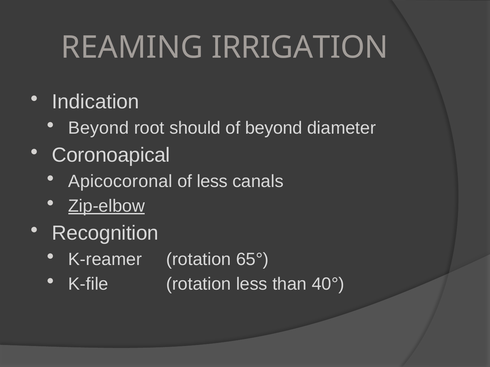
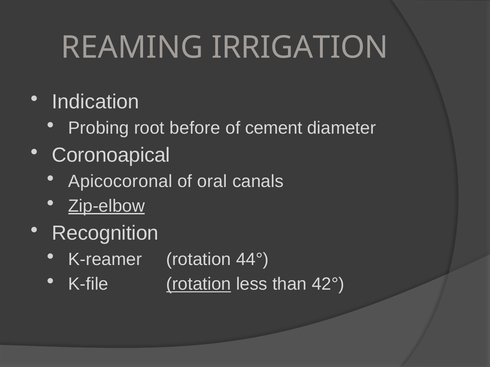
Beyond at (99, 128): Beyond -> Probing
should: should -> before
of beyond: beyond -> cement
of less: less -> oral
65°: 65° -> 44°
rotation at (199, 285) underline: none -> present
40°: 40° -> 42°
